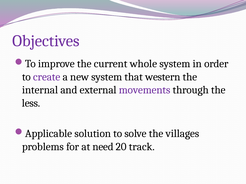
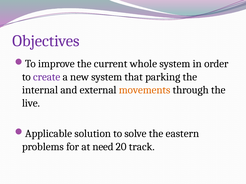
western: western -> parking
movements colour: purple -> orange
less: less -> live
villages: villages -> eastern
